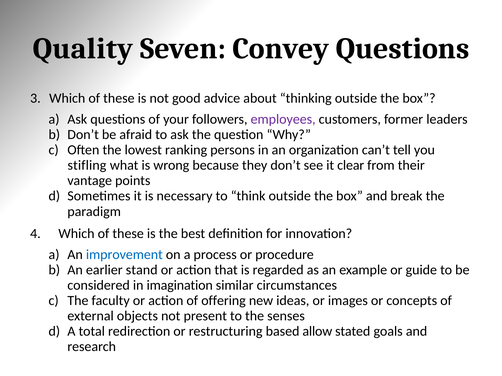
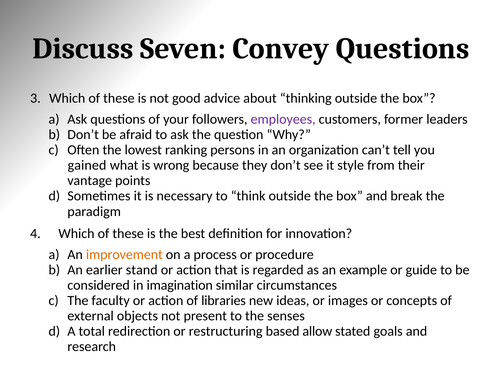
Quality: Quality -> Discuss
stifling: stifling -> gained
clear: clear -> style
improvement colour: blue -> orange
offering: offering -> libraries
